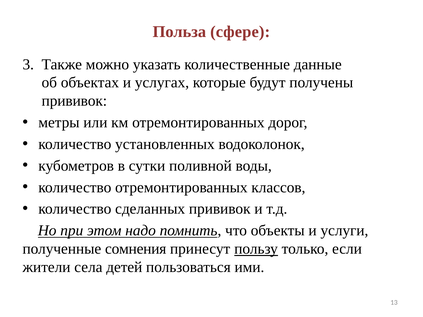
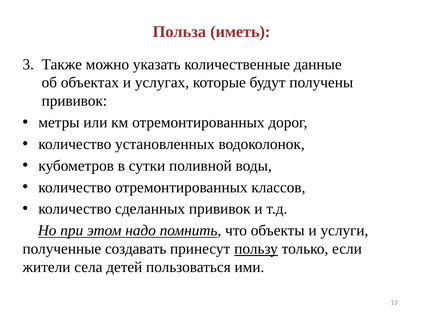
сфере: сфере -> иметь
сомнения: сомнения -> создавать
